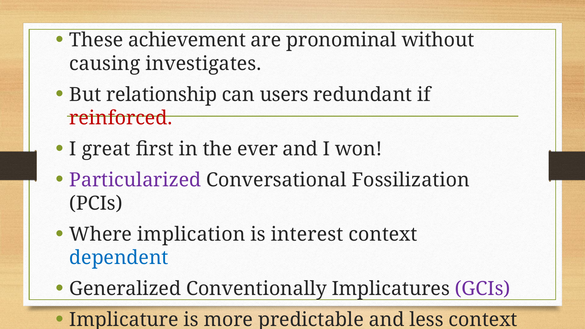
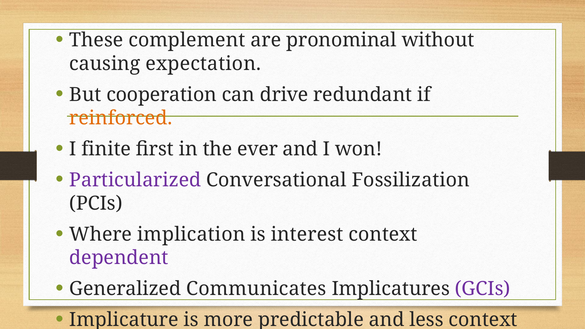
achievement: achievement -> complement
investigates: investigates -> expectation
relationship: relationship -> cooperation
users: users -> drive
reinforced colour: red -> orange
great: great -> finite
dependent at (119, 258) colour: blue -> purple
Conventionally: Conventionally -> Communicates
